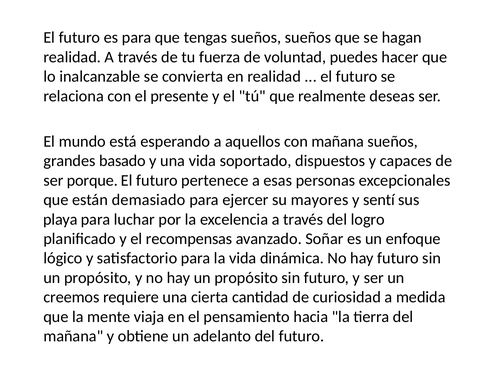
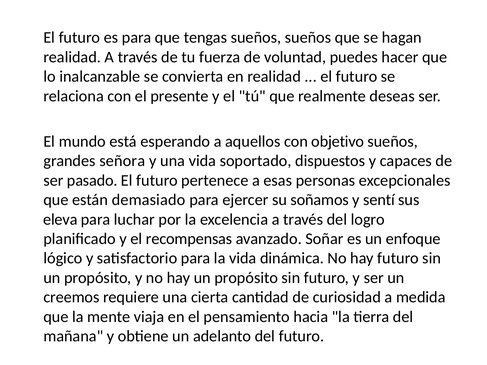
con mañana: mañana -> objetivo
basado: basado -> señora
porque: porque -> pasado
mayores: mayores -> soñamos
playa: playa -> eleva
